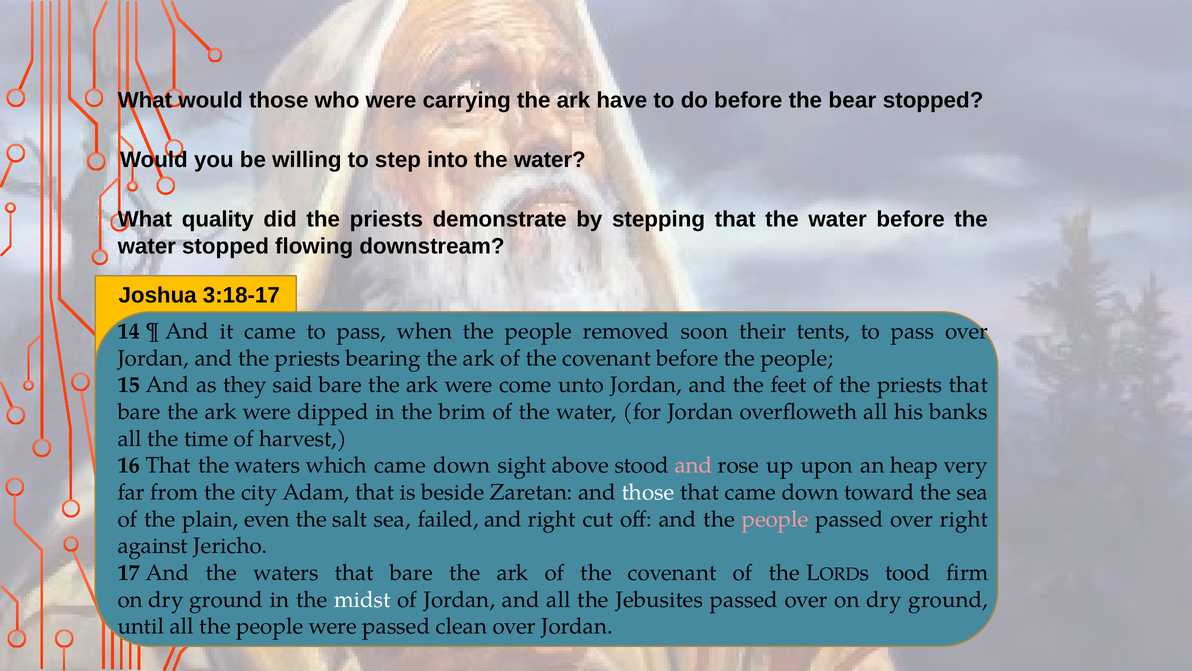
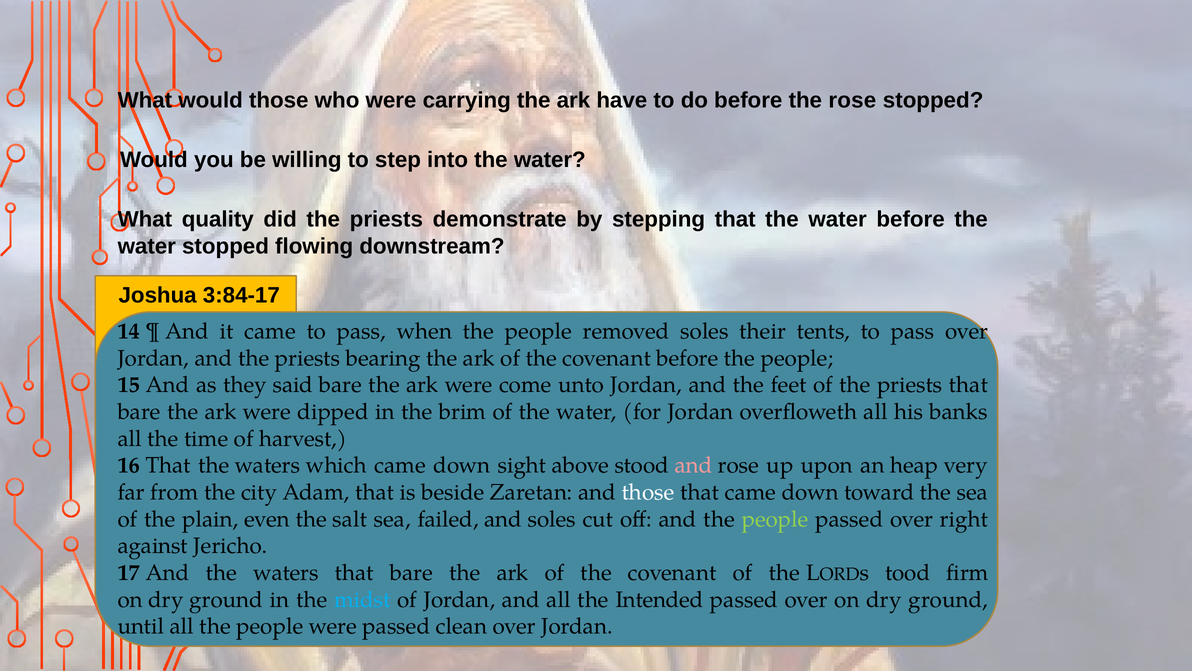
the bear: bear -> rose
3:18-17: 3:18-17 -> 3:84-17
removed soon: soon -> soles
and right: right -> soles
people at (775, 519) colour: pink -> light green
midst colour: white -> light blue
Jebusites: Jebusites -> Intended
